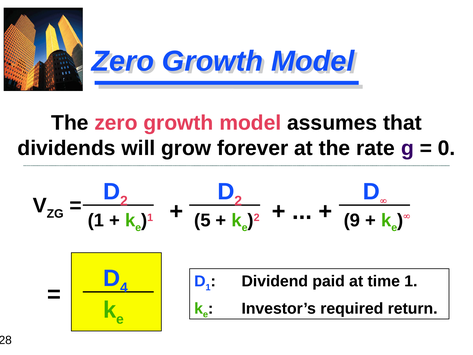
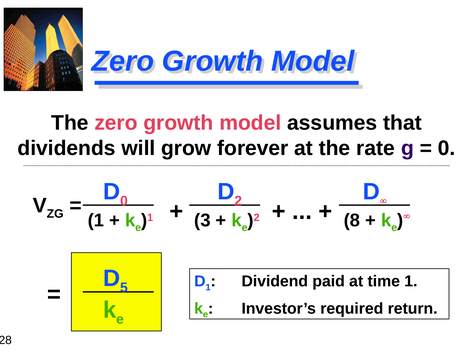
2 at (124, 201): 2 -> 0
5: 5 -> 3
9: 9 -> 8
4: 4 -> 5
